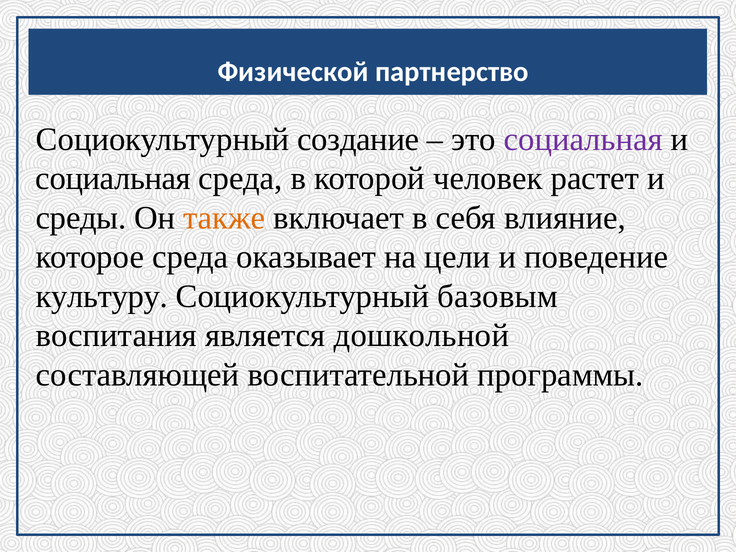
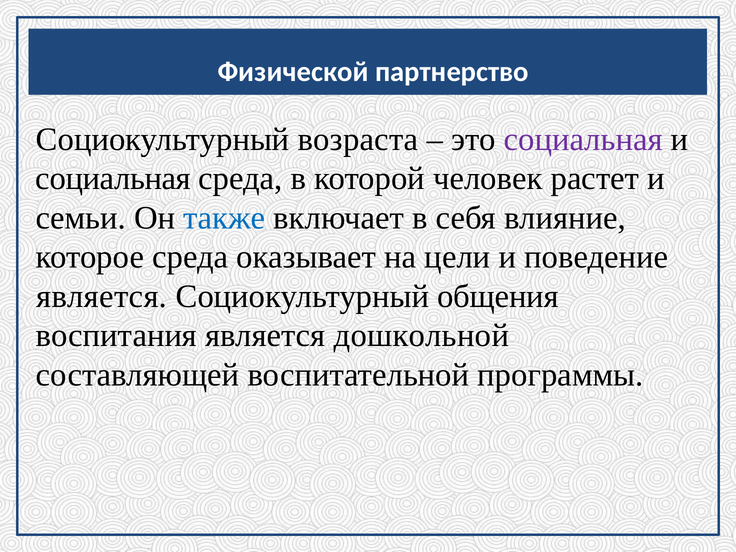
создание: создание -> возраста
среды: среды -> семьи
также colour: orange -> blue
культуру at (102, 296): культуру -> является
базовым: базовым -> общения
